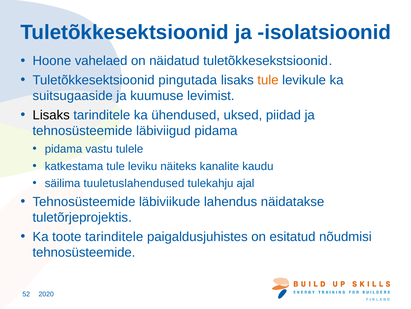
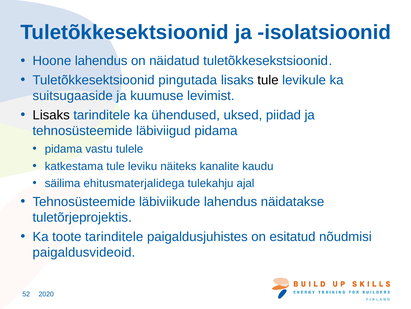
Hoone vahelaed: vahelaed -> lahendus
tule at (268, 80) colour: orange -> black
tuuletuslahendused: tuuletuslahendused -> ehitusmaterjalidega
tehnosüsteemide at (84, 252): tehnosüsteemide -> paigaldusvideoid
